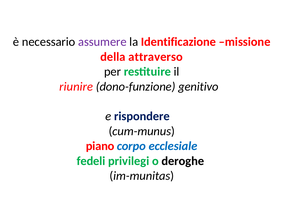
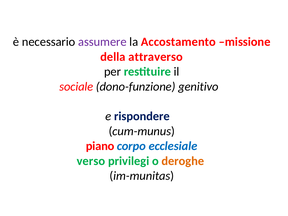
Identificazione: Identificazione -> Accostamento
riunire: riunire -> sociale
fedeli: fedeli -> verso
deroghe colour: black -> orange
